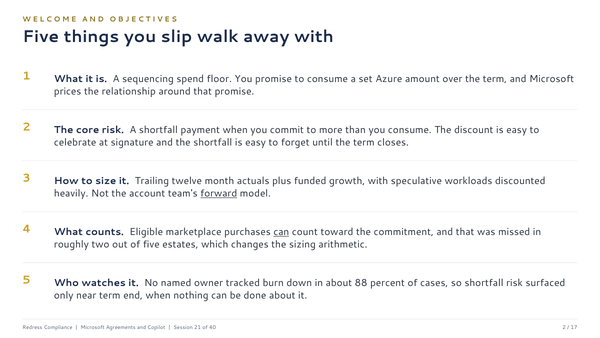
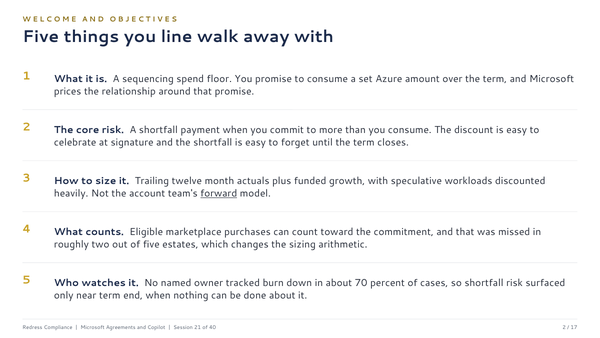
slip: slip -> line
can at (281, 231) underline: present -> none
88: 88 -> 70
